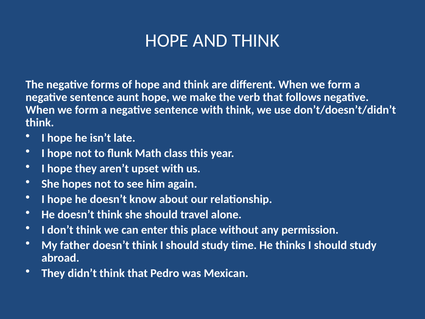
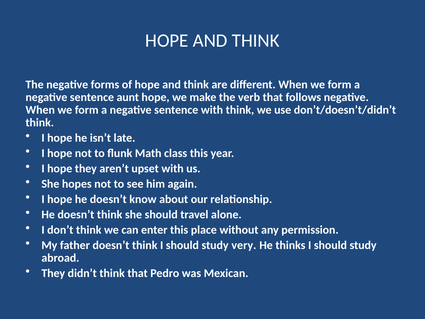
time: time -> very
